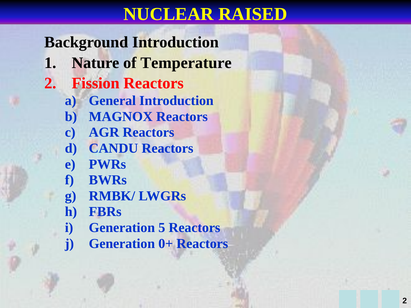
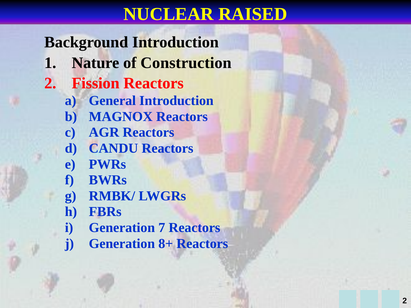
Temperature: Temperature -> Construction
5: 5 -> 7
0+: 0+ -> 8+
